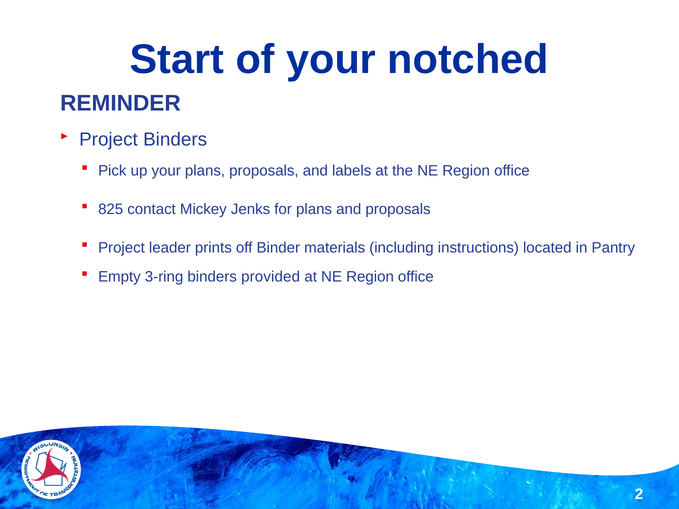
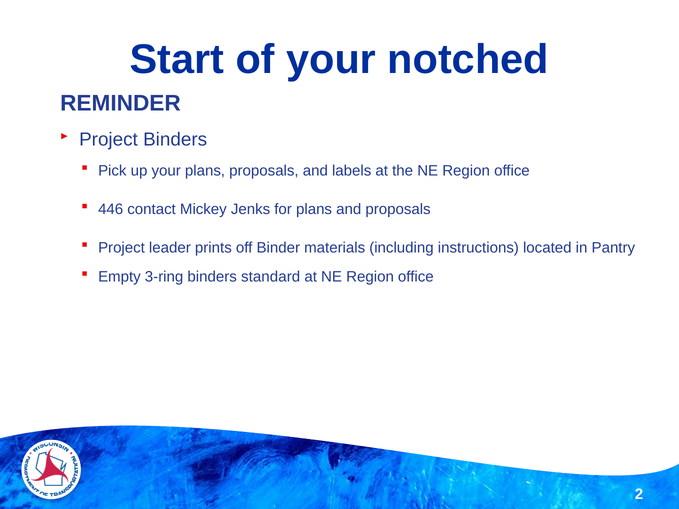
825: 825 -> 446
provided: provided -> standard
